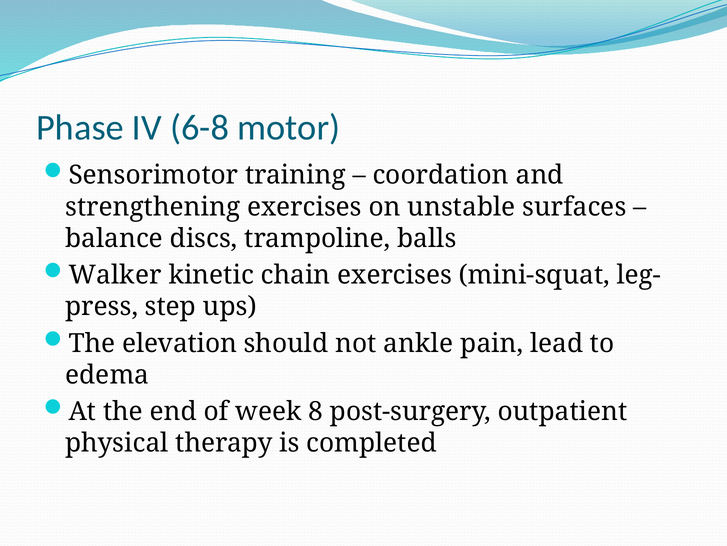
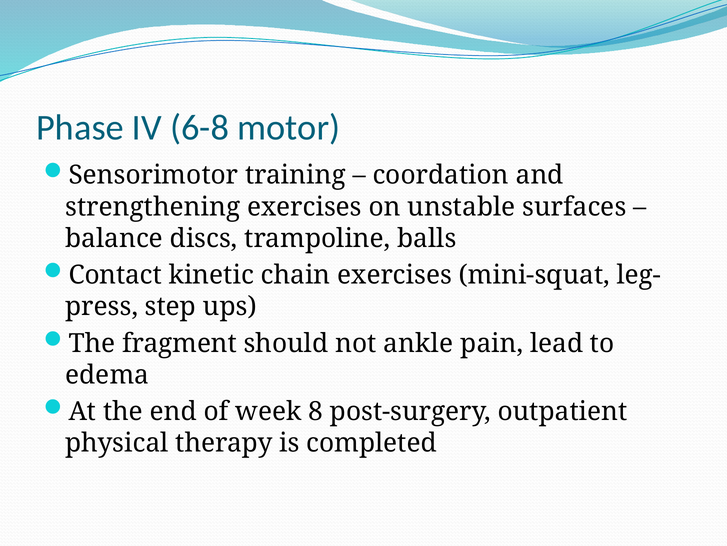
Walker: Walker -> Contact
elevation: elevation -> fragment
